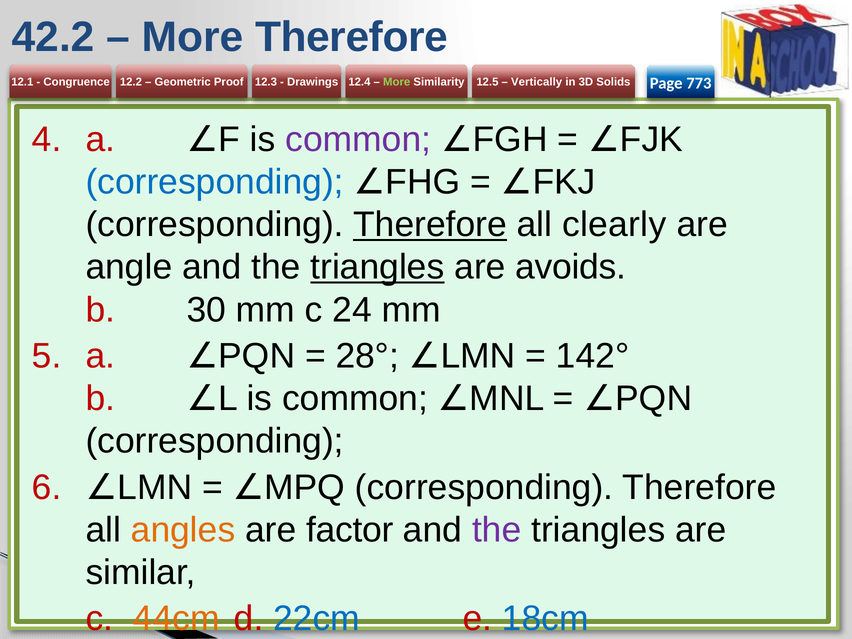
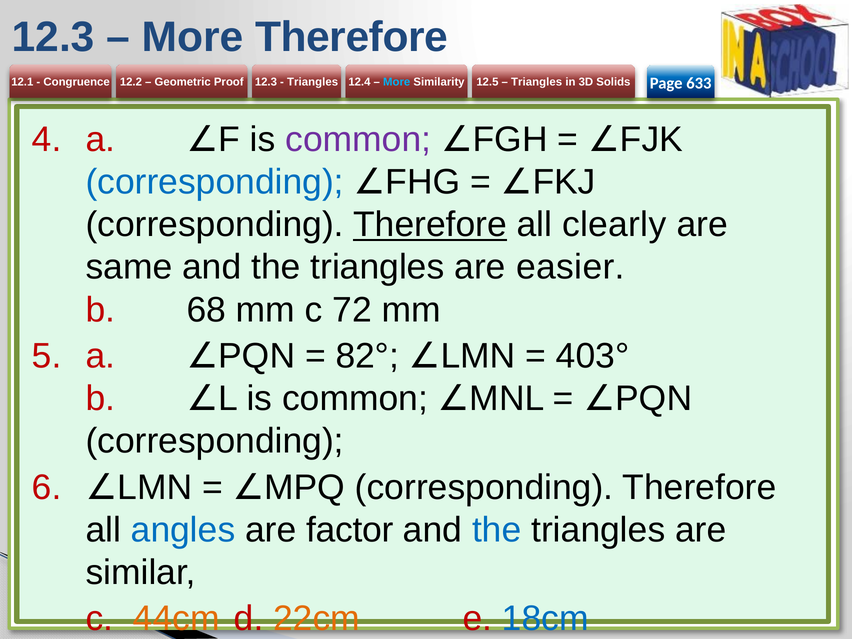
42.2 at (53, 37): 42.2 -> 12.3
Drawings at (313, 82): Drawings -> Triangles
More at (397, 82) colour: light green -> light blue
Vertically at (537, 82): Vertically -> Triangles
773: 773 -> 633
angle: angle -> same
triangles at (377, 267) underline: present -> none
avoids: avoids -> easier
30: 30 -> 68
24: 24 -> 72
28°: 28° -> 82°
142°: 142° -> 403°
angles colour: orange -> blue
the at (497, 530) colour: purple -> blue
22cm colour: blue -> orange
